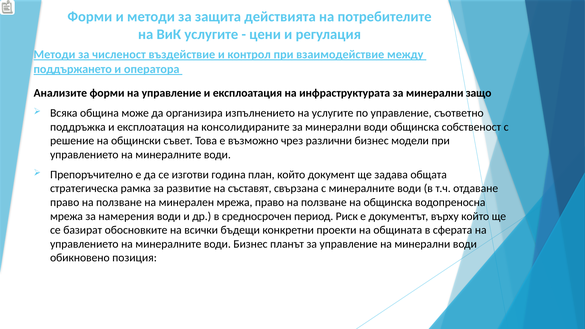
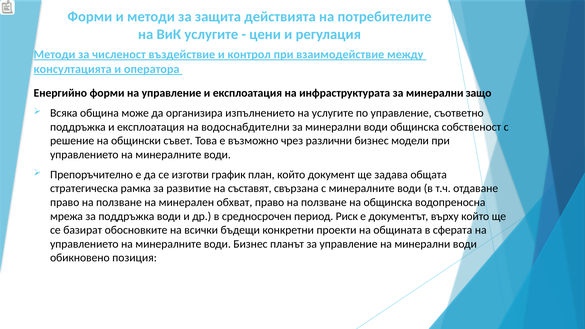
поддържането: поддържането -> консултацията
Анализите: Анализите -> Енергийно
консолидираните: консолидираните -> водоснабдителни
година: година -> график
минерален мрежа: мрежа -> обхват
за намерения: намерения -> поддръжка
